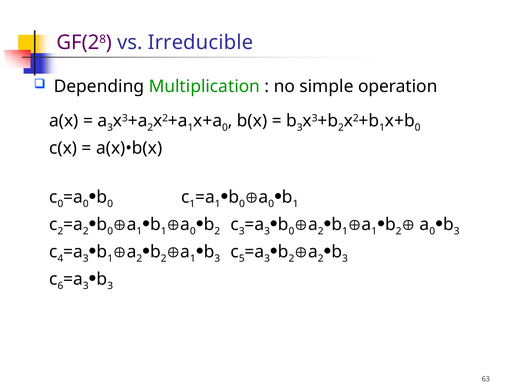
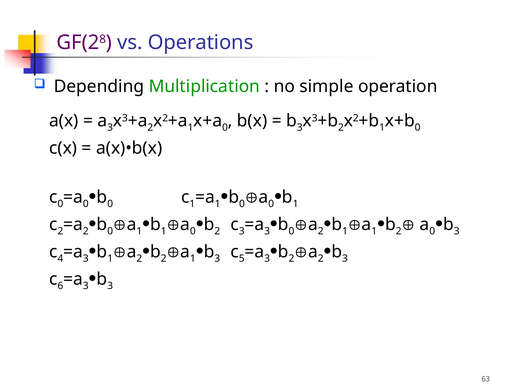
Irreducible: Irreducible -> Operations
